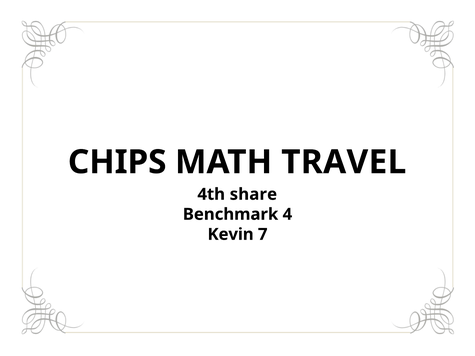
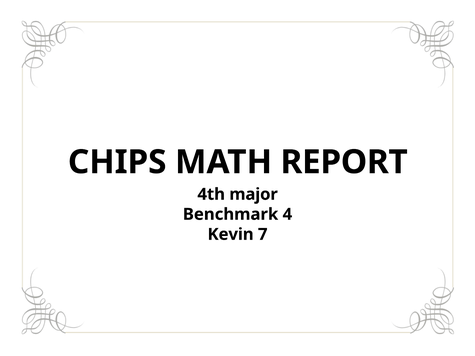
TRAVEL: TRAVEL -> REPORT
share: share -> major
